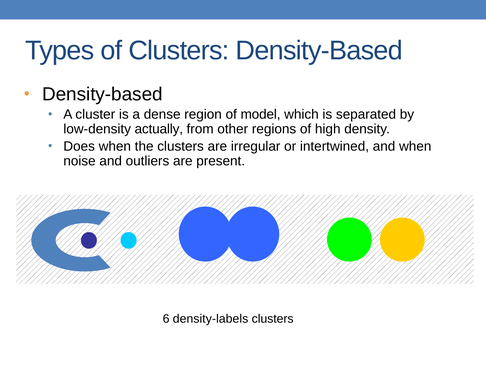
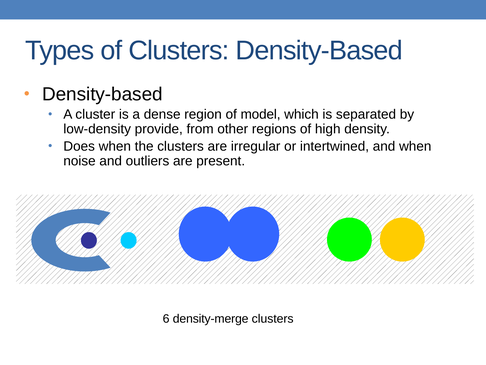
actually: actually -> provide
density-labels: density-labels -> density-merge
